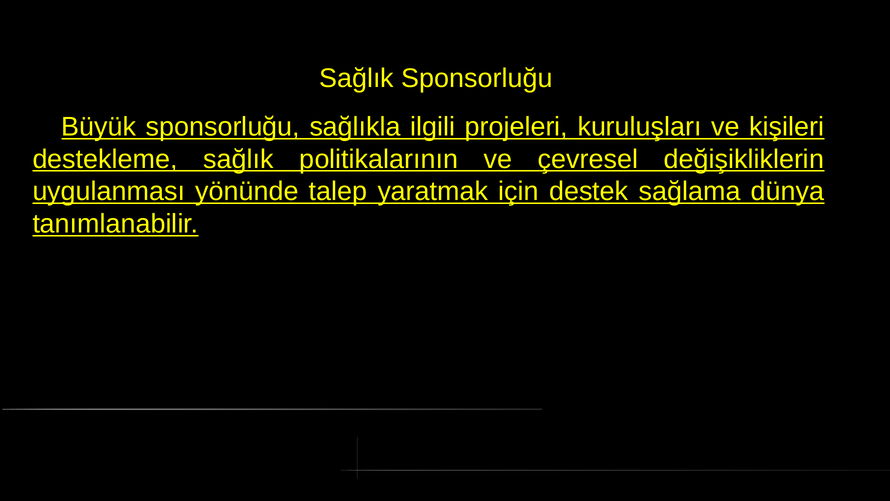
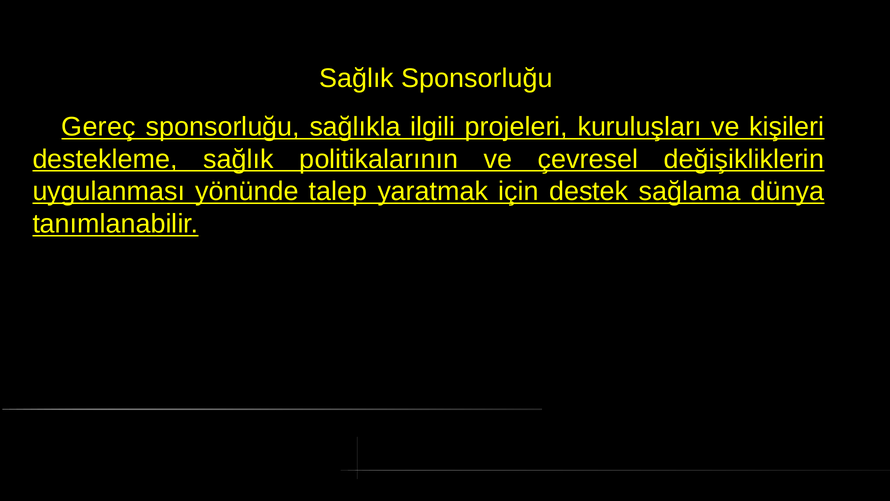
Büyük: Büyük -> Gereç
